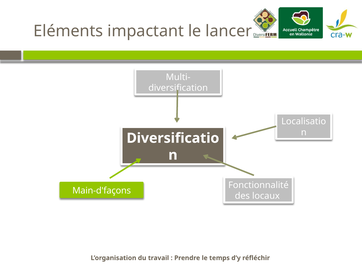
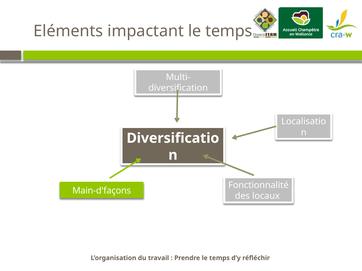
impactant le lancer: lancer -> temps
